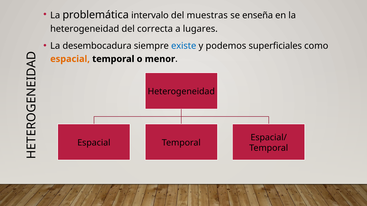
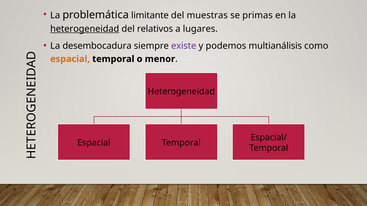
intervalo: intervalo -> limitante
enseña: enseña -> primas
heterogeneidad at (85, 29) underline: none -> present
correcta: correcta -> relativos
existe colour: blue -> purple
superficiales: superficiales -> multianálisis
